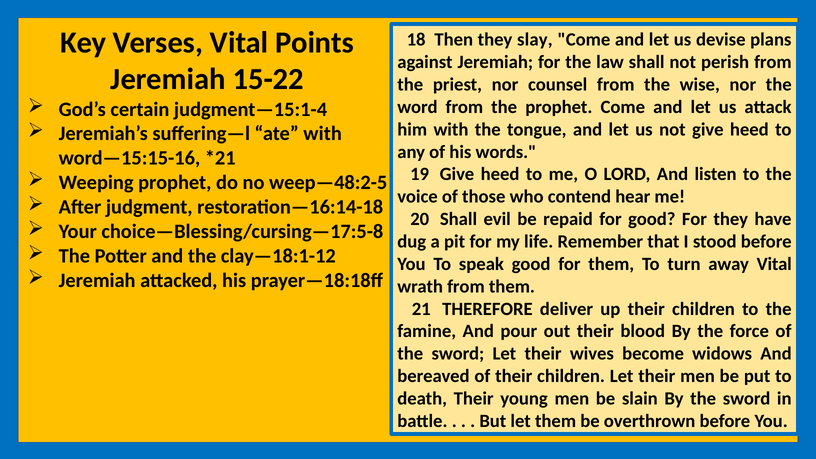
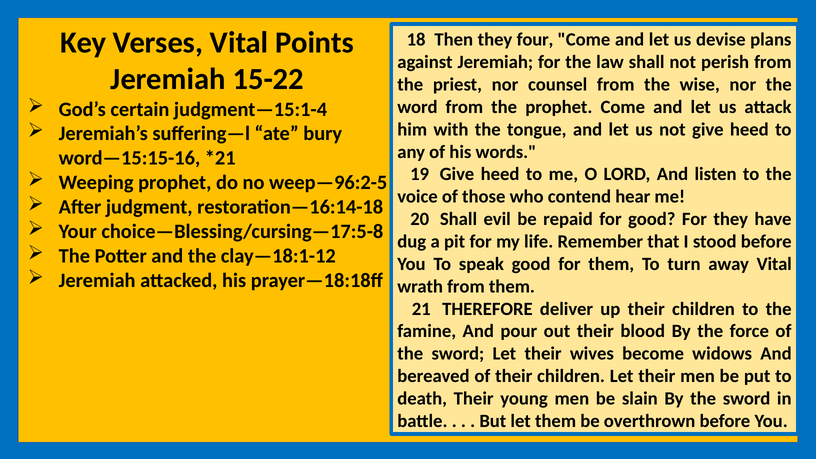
slay: slay -> four
ate with: with -> bury
weep—48:2-5: weep—48:2-5 -> weep—96:2-5
